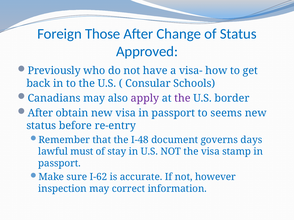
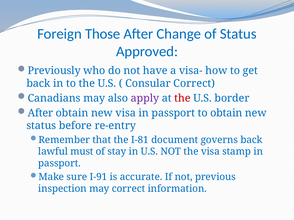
Consular Schools: Schools -> Correct
the at (182, 98) colour: purple -> red
to seems: seems -> obtain
I-48: I-48 -> I-81
governs days: days -> back
I-62: I-62 -> I-91
however: however -> previous
